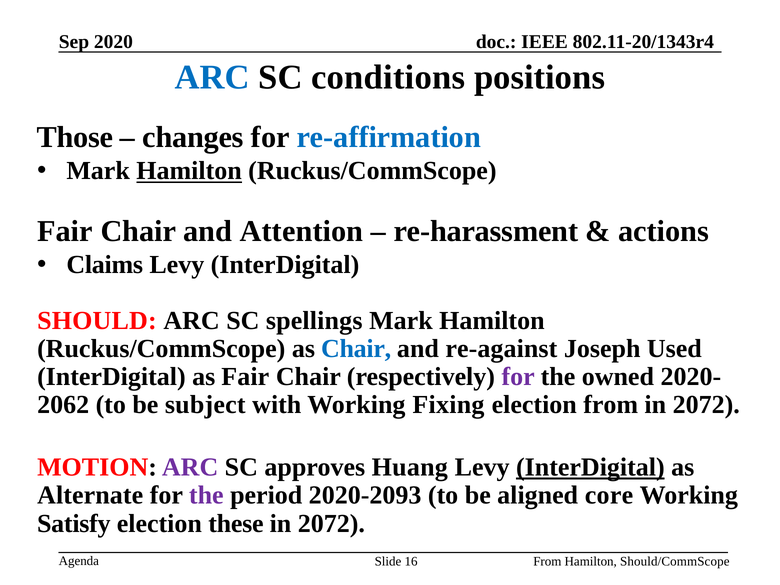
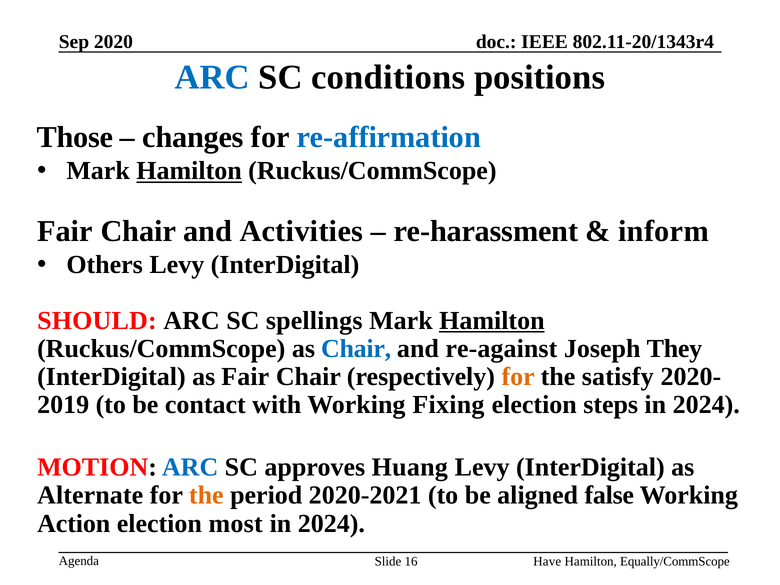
Attention: Attention -> Activities
actions: actions -> inform
Claims: Claims -> Others
Hamilton at (492, 320) underline: none -> present
Used: Used -> They
for at (518, 377) colour: purple -> orange
owned: owned -> satisfy
2062: 2062 -> 2019
subject: subject -> contact
election from: from -> steps
2072 at (706, 405): 2072 -> 2024
ARC at (190, 467) colour: purple -> blue
InterDigital at (590, 467) underline: present -> none
the at (206, 495) colour: purple -> orange
2020-2093: 2020-2093 -> 2020-2021
core: core -> false
Satisfy: Satisfy -> Action
these: these -> most
2072 at (331, 523): 2072 -> 2024
From at (547, 561): From -> Have
Should/CommScope: Should/CommScope -> Equally/CommScope
